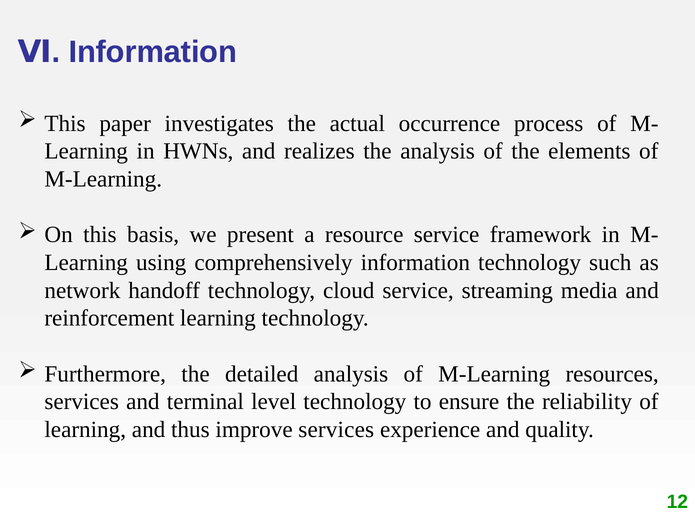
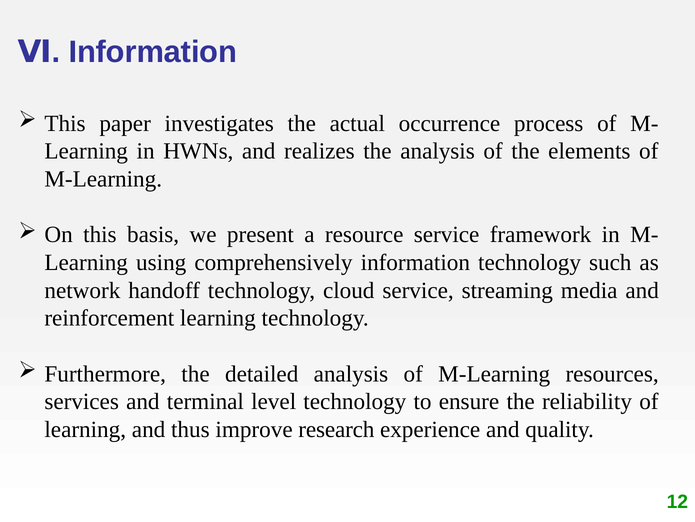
improve services: services -> research
